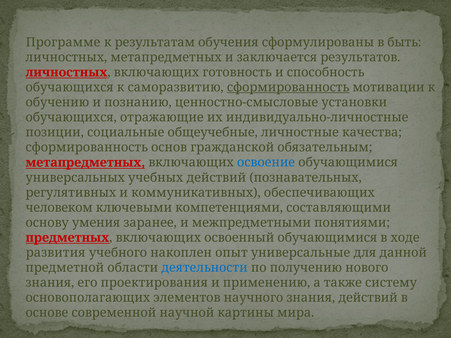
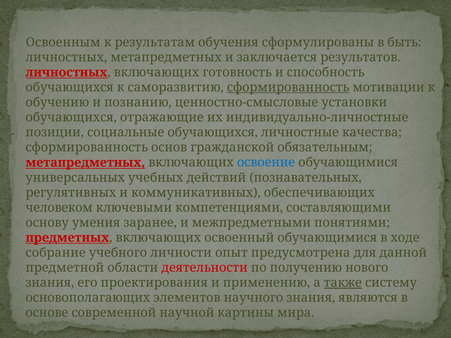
Программе: Программе -> Освоенным
социальные общеучебные: общеучебные -> обучающихся
развития: развития -> собрание
накоплен: накоплен -> личности
универсальные: универсальные -> предусмотрена
деятельности colour: blue -> red
также underline: none -> present
знания действий: действий -> являются
